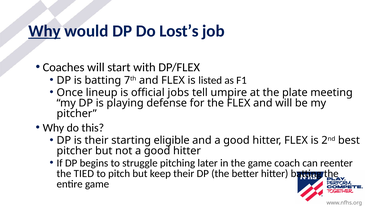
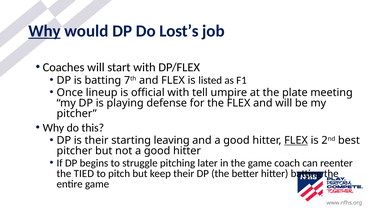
official jobs: jobs -> with
eligible: eligible -> leaving
FLEX at (296, 141) underline: none -> present
